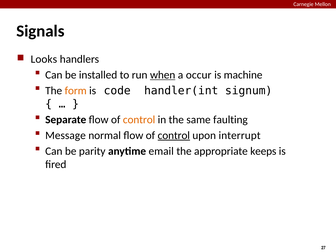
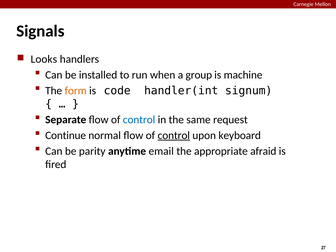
when underline: present -> none
occur: occur -> group
control at (139, 120) colour: orange -> blue
faulting: faulting -> request
Message: Message -> Continue
interrupt: interrupt -> keyboard
keeps: keeps -> afraid
